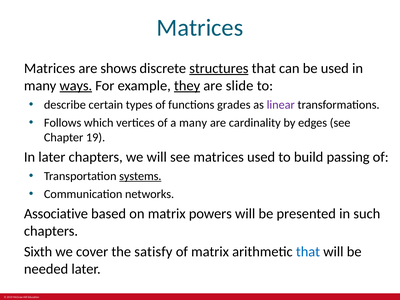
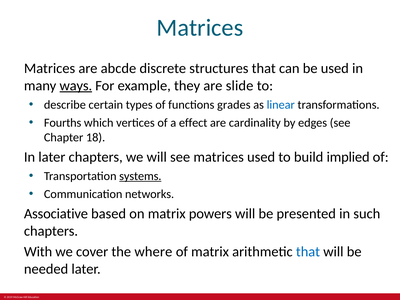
shows: shows -> abcde
structures underline: present -> none
they underline: present -> none
linear colour: purple -> blue
Follows: Follows -> Fourths
a many: many -> effect
19: 19 -> 18
passing: passing -> implied
Sixth: Sixth -> With
satisfy: satisfy -> where
